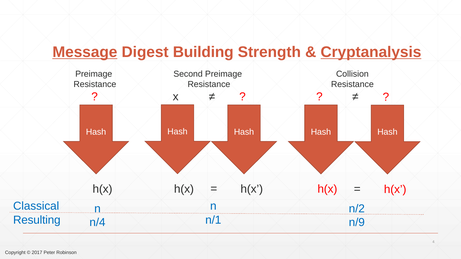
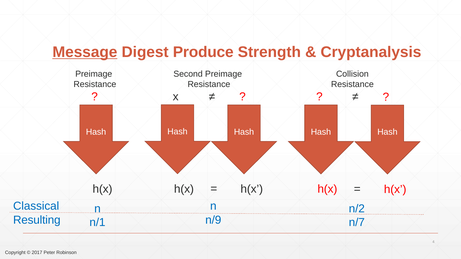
Building: Building -> Produce
Cryptanalysis underline: present -> none
n/1: n/1 -> n/9
n/4: n/4 -> n/1
n/9: n/9 -> n/7
